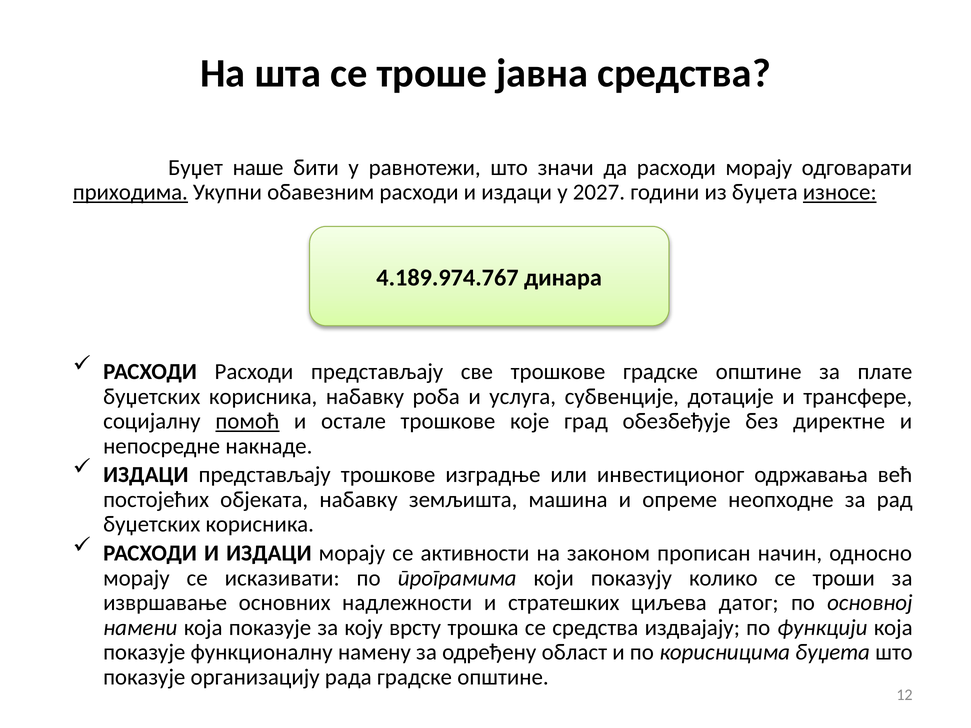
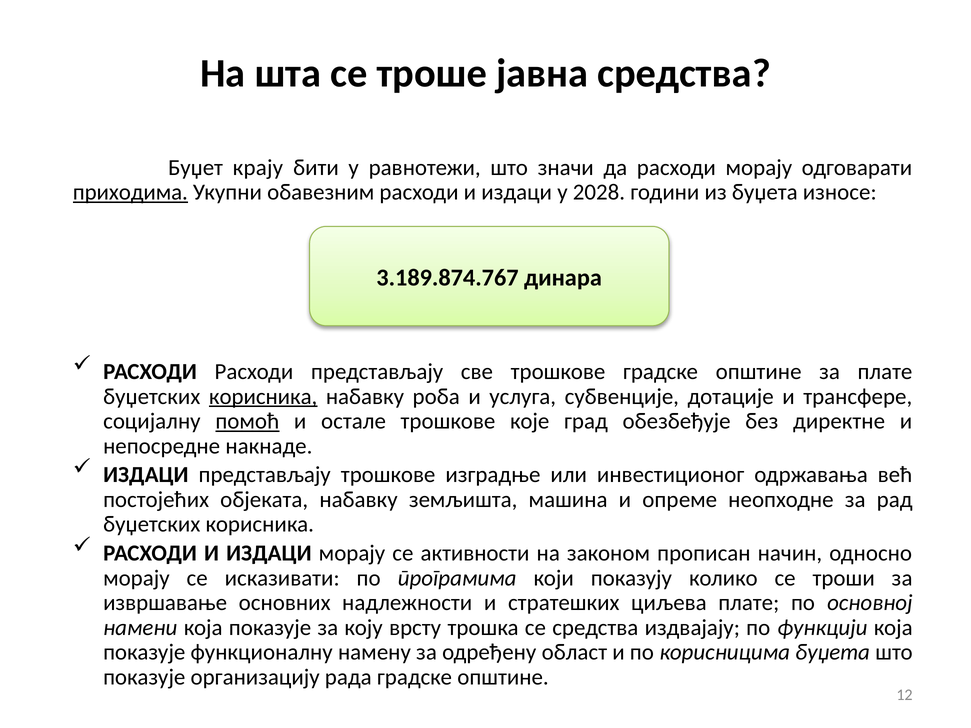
наше: наше -> крају
2027: 2027 -> 2028
износе underline: present -> none
4.189.974.767: 4.189.974.767 -> 3.189.874.767
корисника at (263, 397) underline: none -> present
циљева датог: датог -> плате
